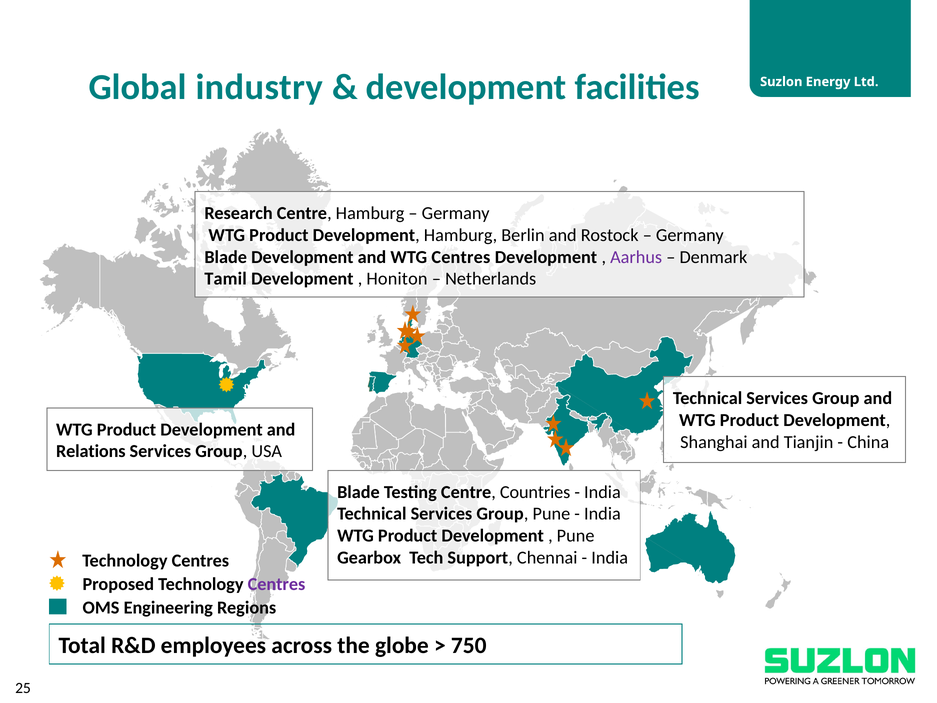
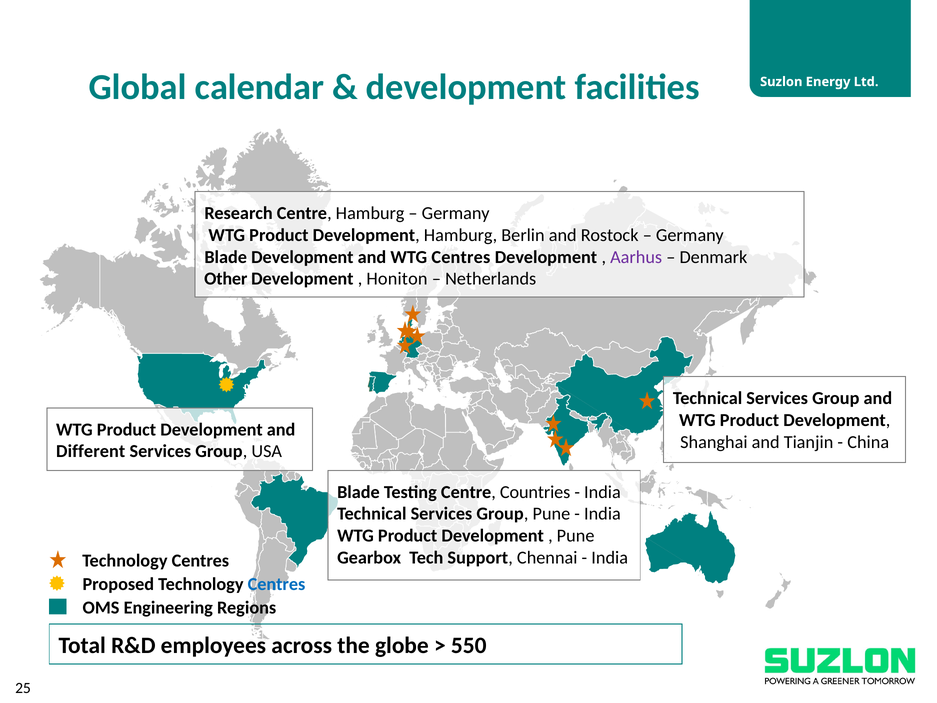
industry: industry -> calendar
Tamil: Tamil -> Other
Relations: Relations -> Different
Centres at (276, 584) colour: purple -> blue
750: 750 -> 550
